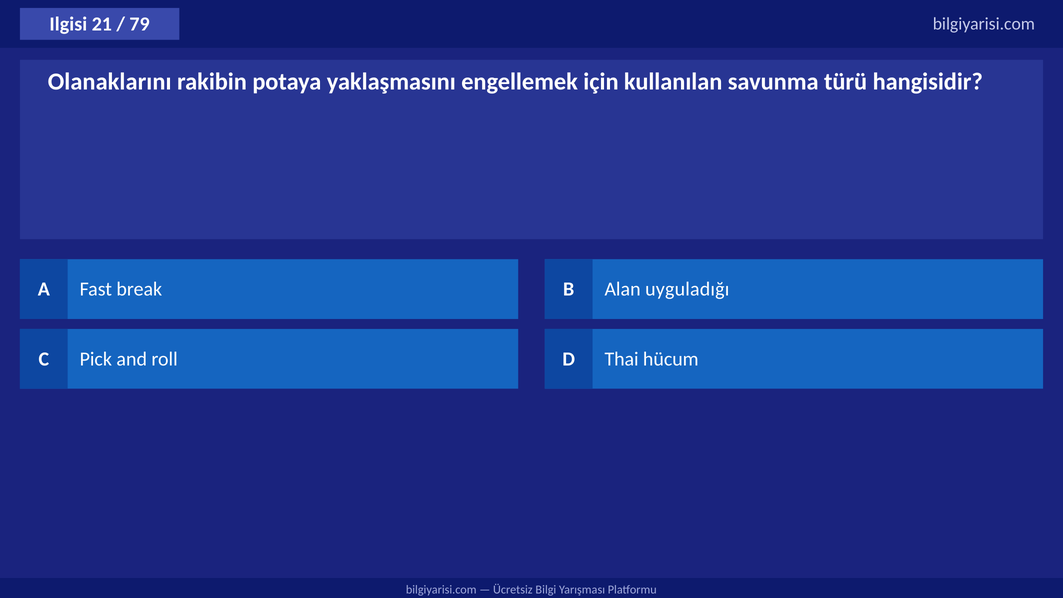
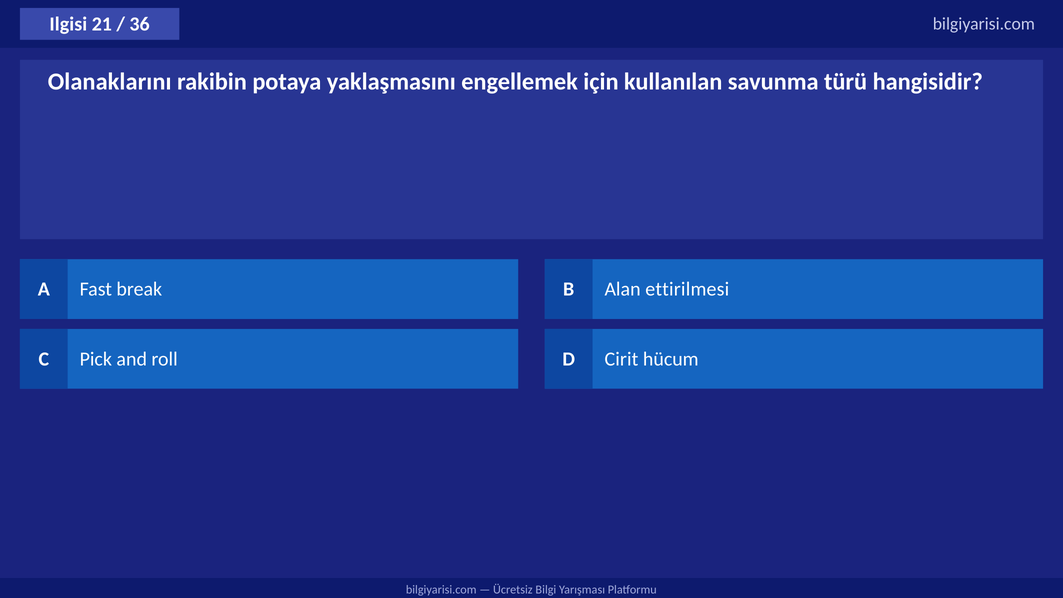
79: 79 -> 36
uyguladığı: uyguladığı -> ettirilmesi
Thai: Thai -> Cirit
